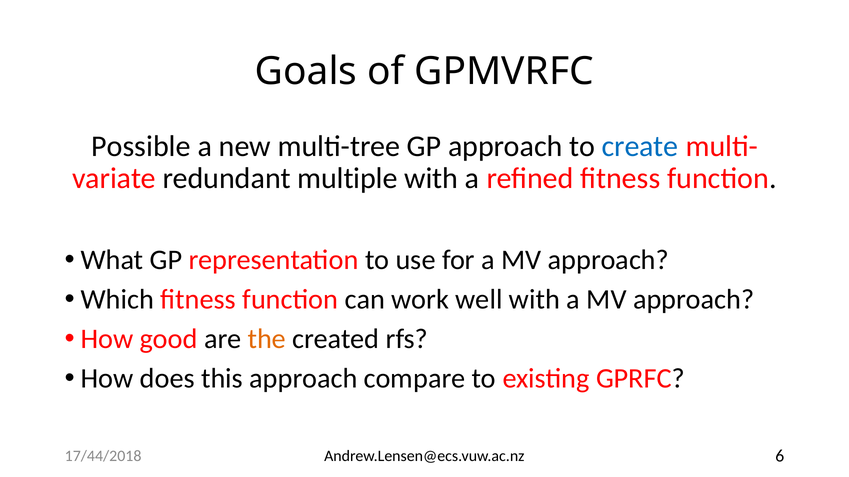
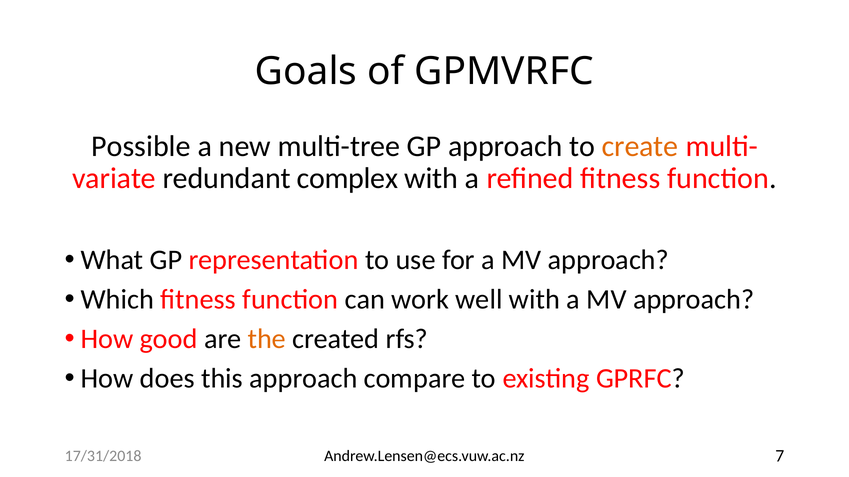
create colour: blue -> orange
multiple: multiple -> complex
17/44/2018: 17/44/2018 -> 17/31/2018
6: 6 -> 7
